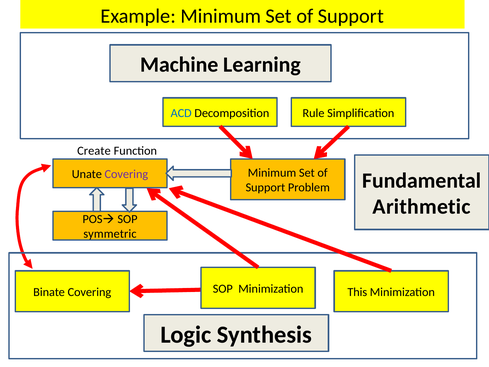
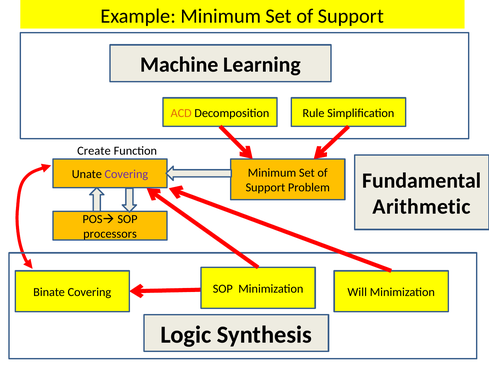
ACD colour: blue -> orange
symmetric: symmetric -> processors
This: This -> Will
